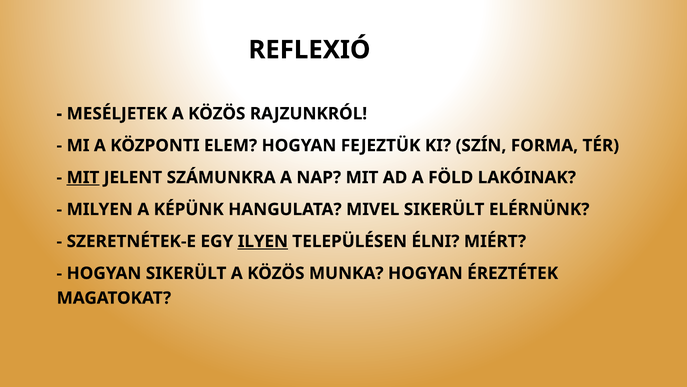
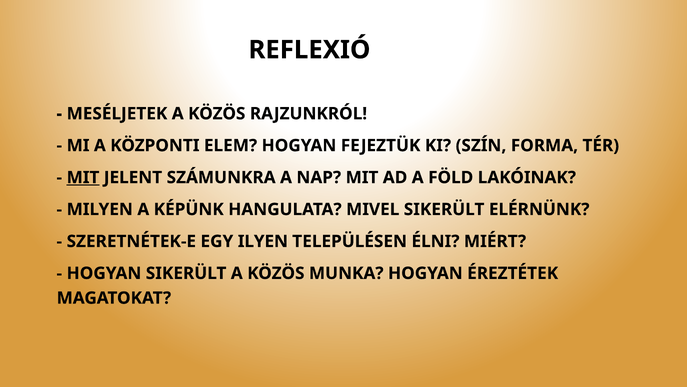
ILYEN underline: present -> none
